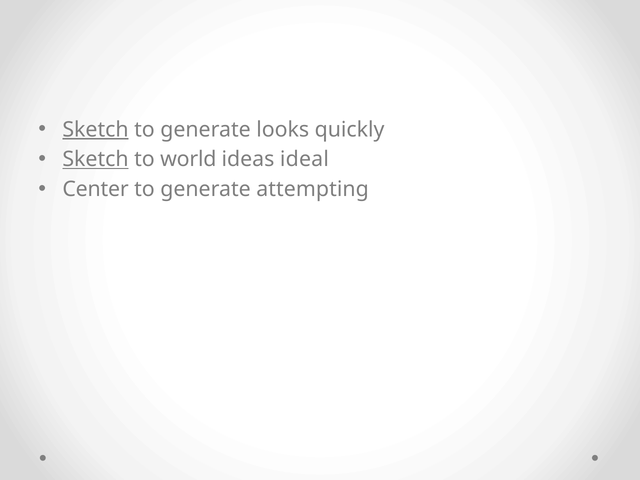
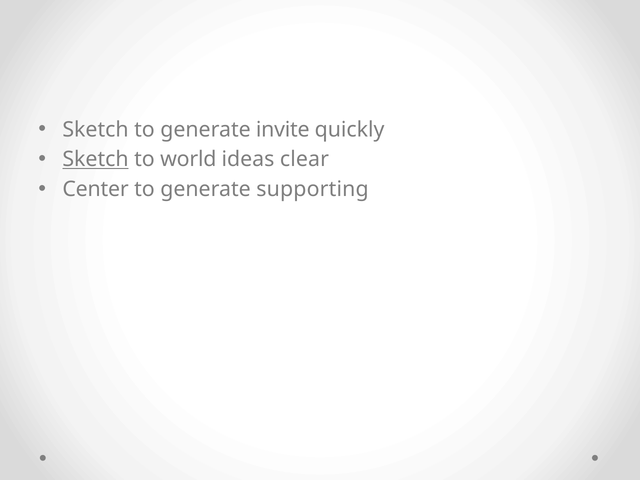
Sketch at (96, 129) underline: present -> none
looks: looks -> invite
ideal: ideal -> clear
attempting: attempting -> supporting
